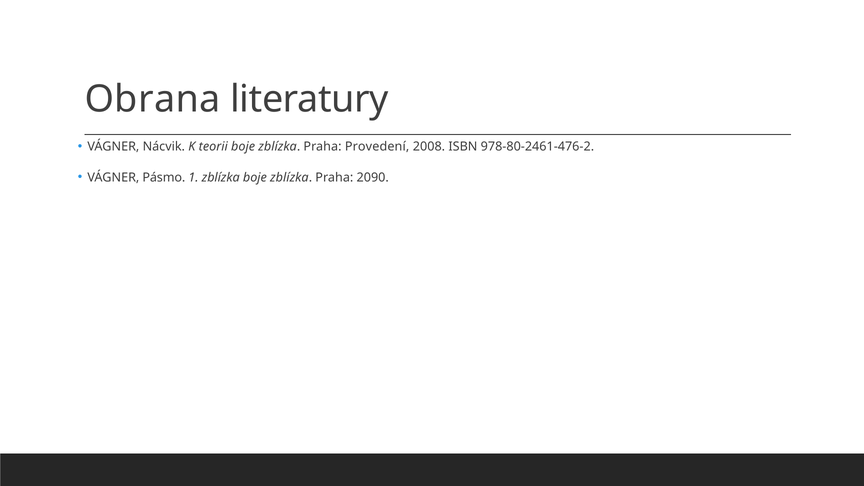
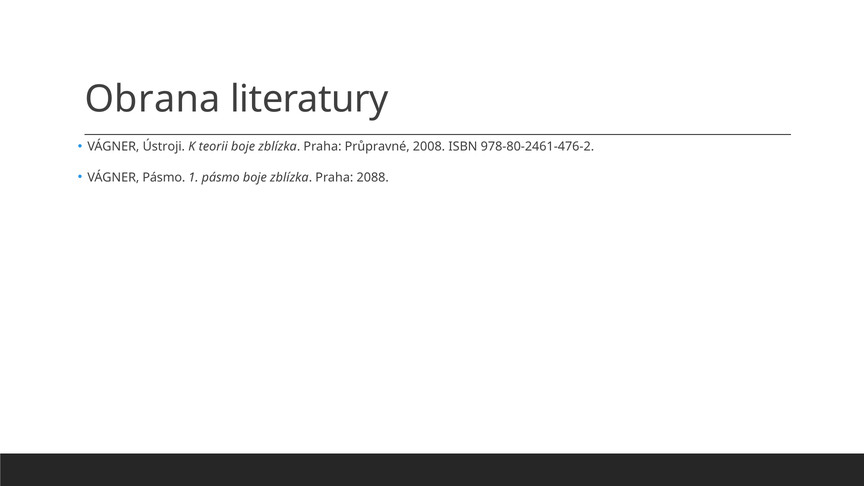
Nácvik: Nácvik -> Ústroji
Provedení: Provedení -> Průpravné
1 zblízka: zblízka -> pásmo
2090: 2090 -> 2088
